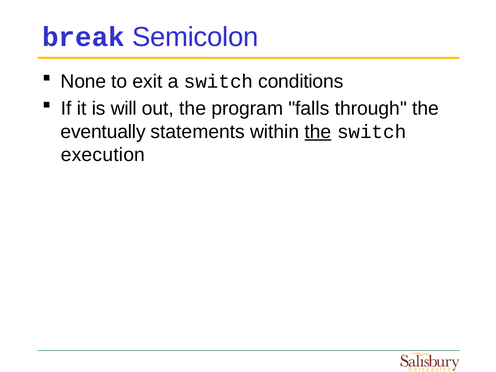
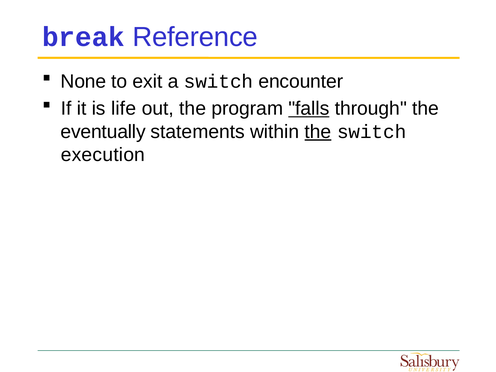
Semicolon: Semicolon -> Reference
conditions: conditions -> encounter
will: will -> life
falls underline: none -> present
